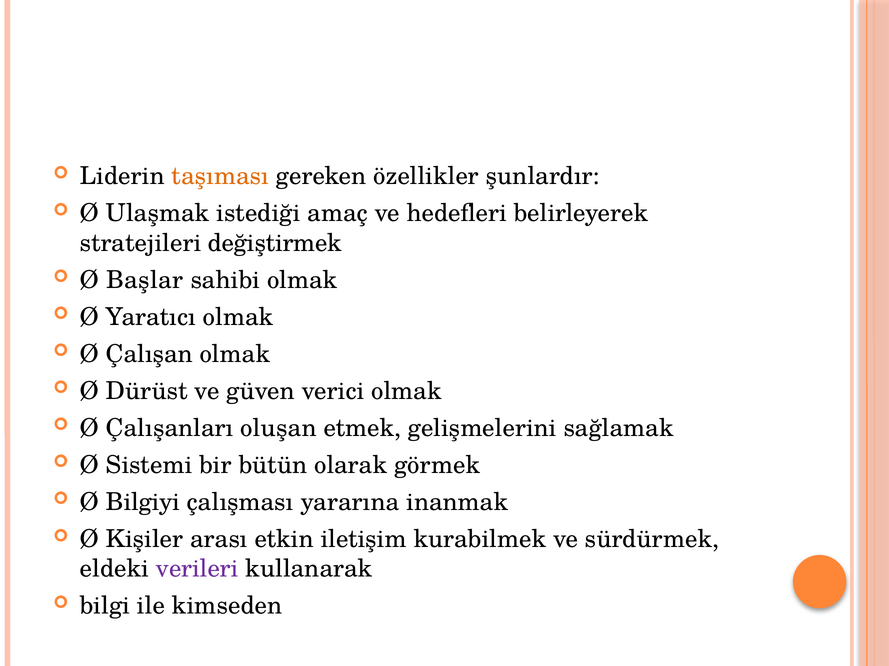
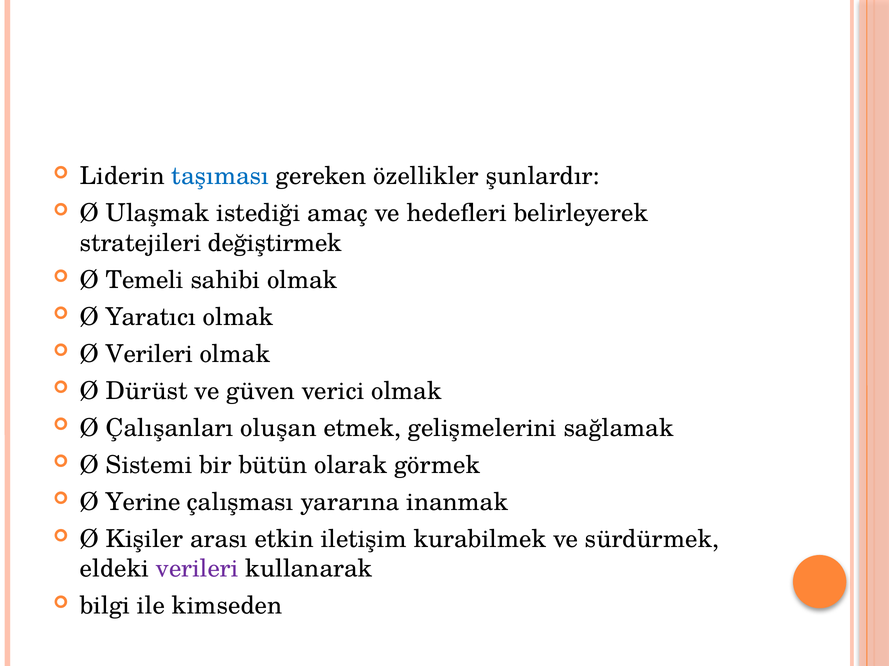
taşıması colour: orange -> blue
Başlar: Başlar -> Temeli
Ø Çalışan: Çalışan -> Verileri
Bilgiyi: Bilgiyi -> Yerine
